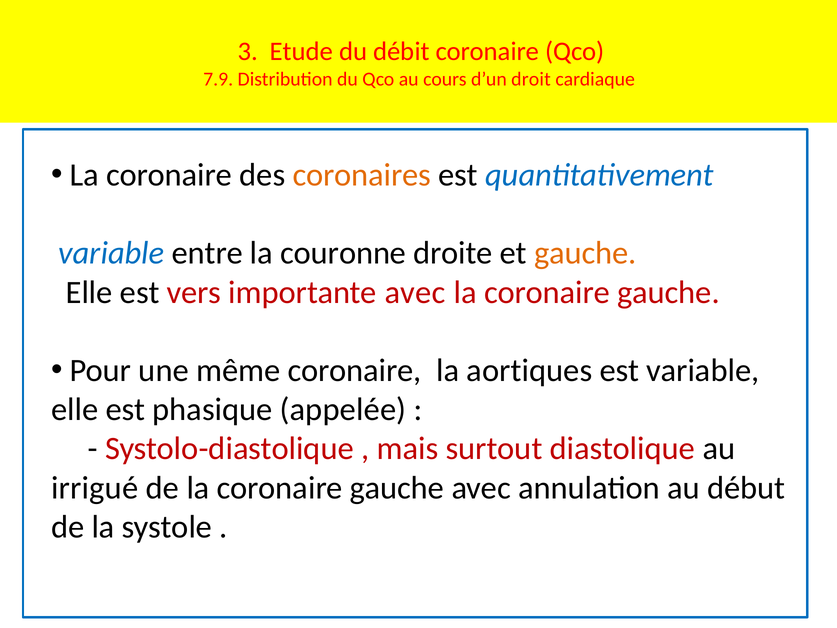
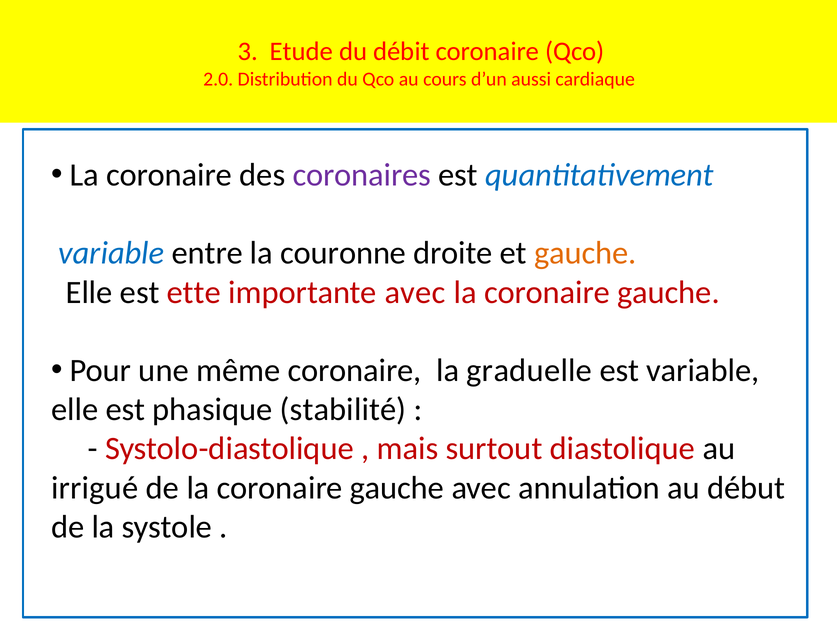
7.9: 7.9 -> 2.0
droit: droit -> aussi
coronaires colour: orange -> purple
vers: vers -> ette
aortiques: aortiques -> graduelle
appelée: appelée -> stabilité
